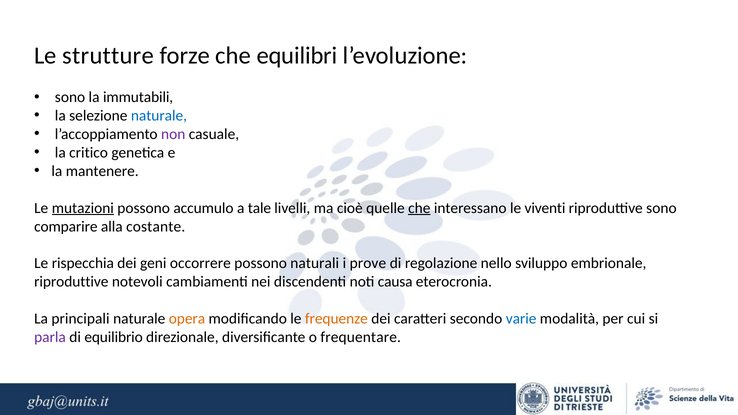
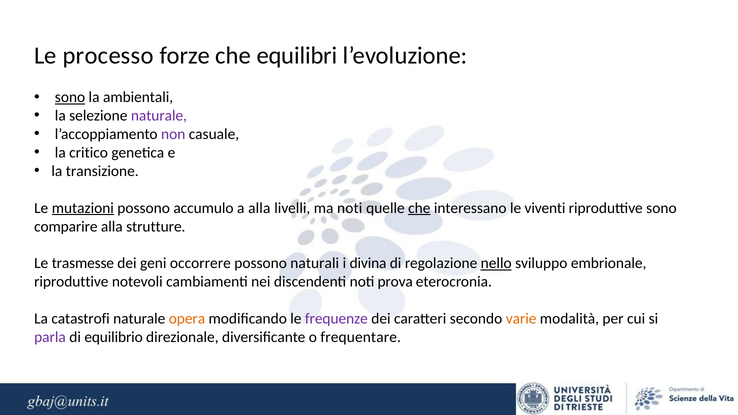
strutture: strutture -> processo
sono at (70, 97) underline: none -> present
immutabili: immutabili -> ambientali
naturale at (159, 116) colour: blue -> purple
mantenere: mantenere -> transizione
a tale: tale -> alla
ma cioè: cioè -> noti
costante: costante -> strutture
rispecchia: rispecchia -> trasmesse
prove: prove -> divina
nello underline: none -> present
causa: causa -> prova
principali: principali -> catastrofi
frequenze colour: orange -> purple
varie colour: blue -> orange
